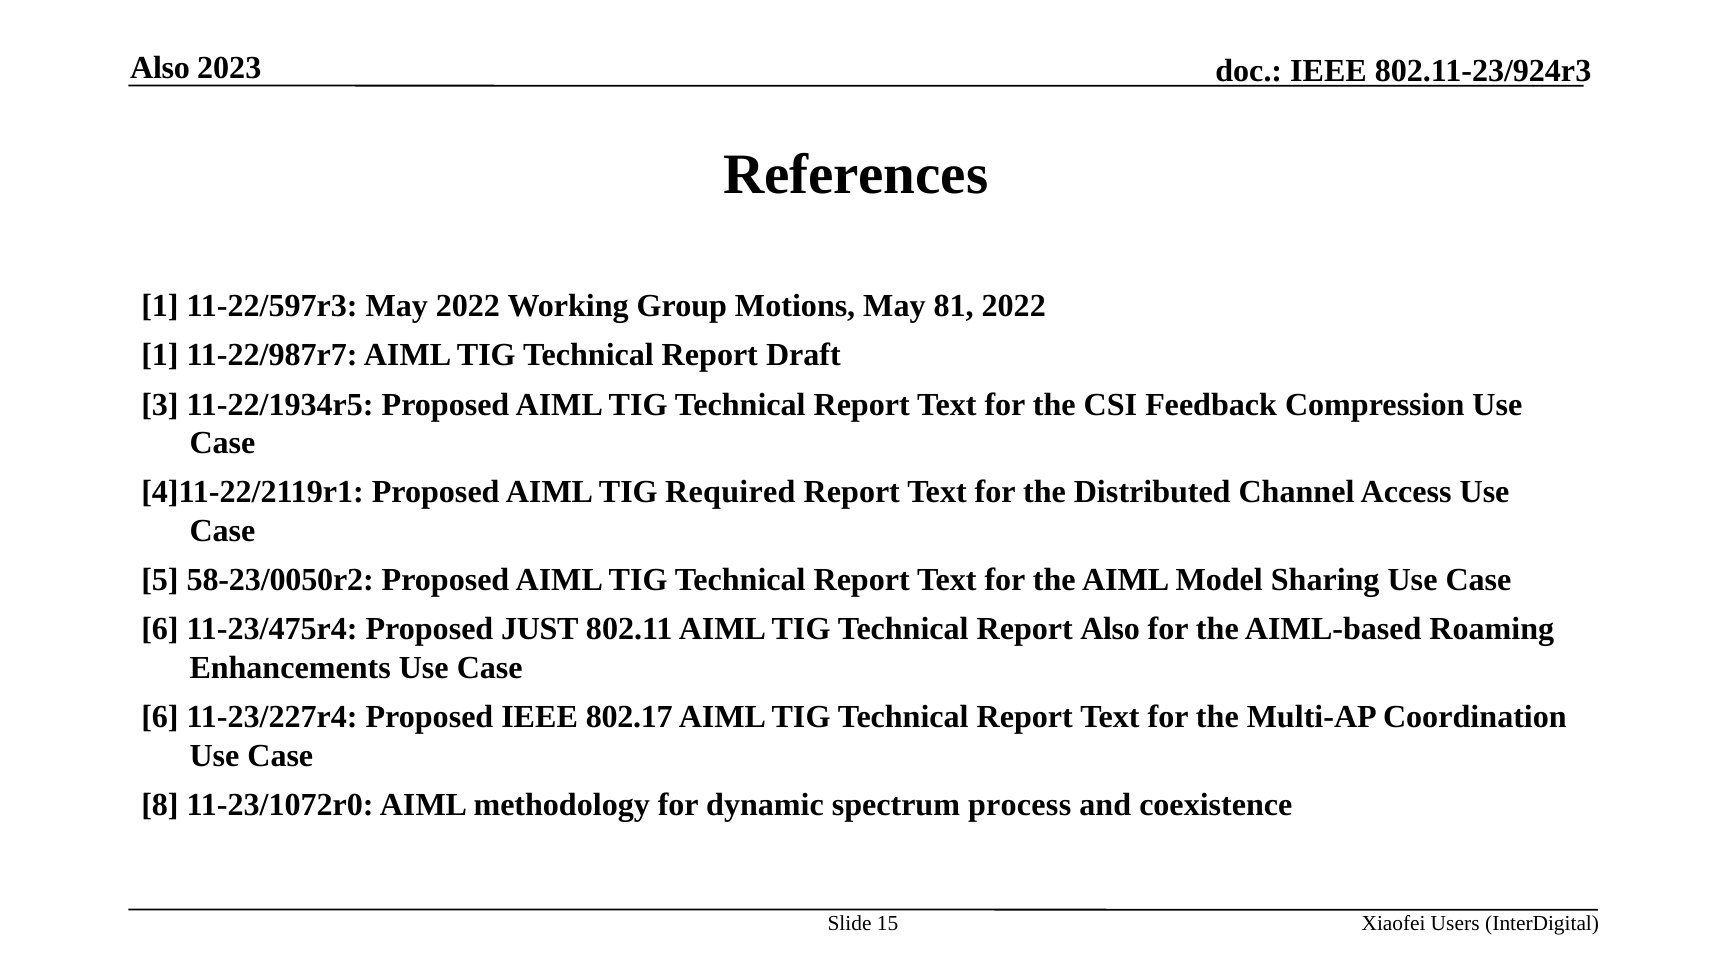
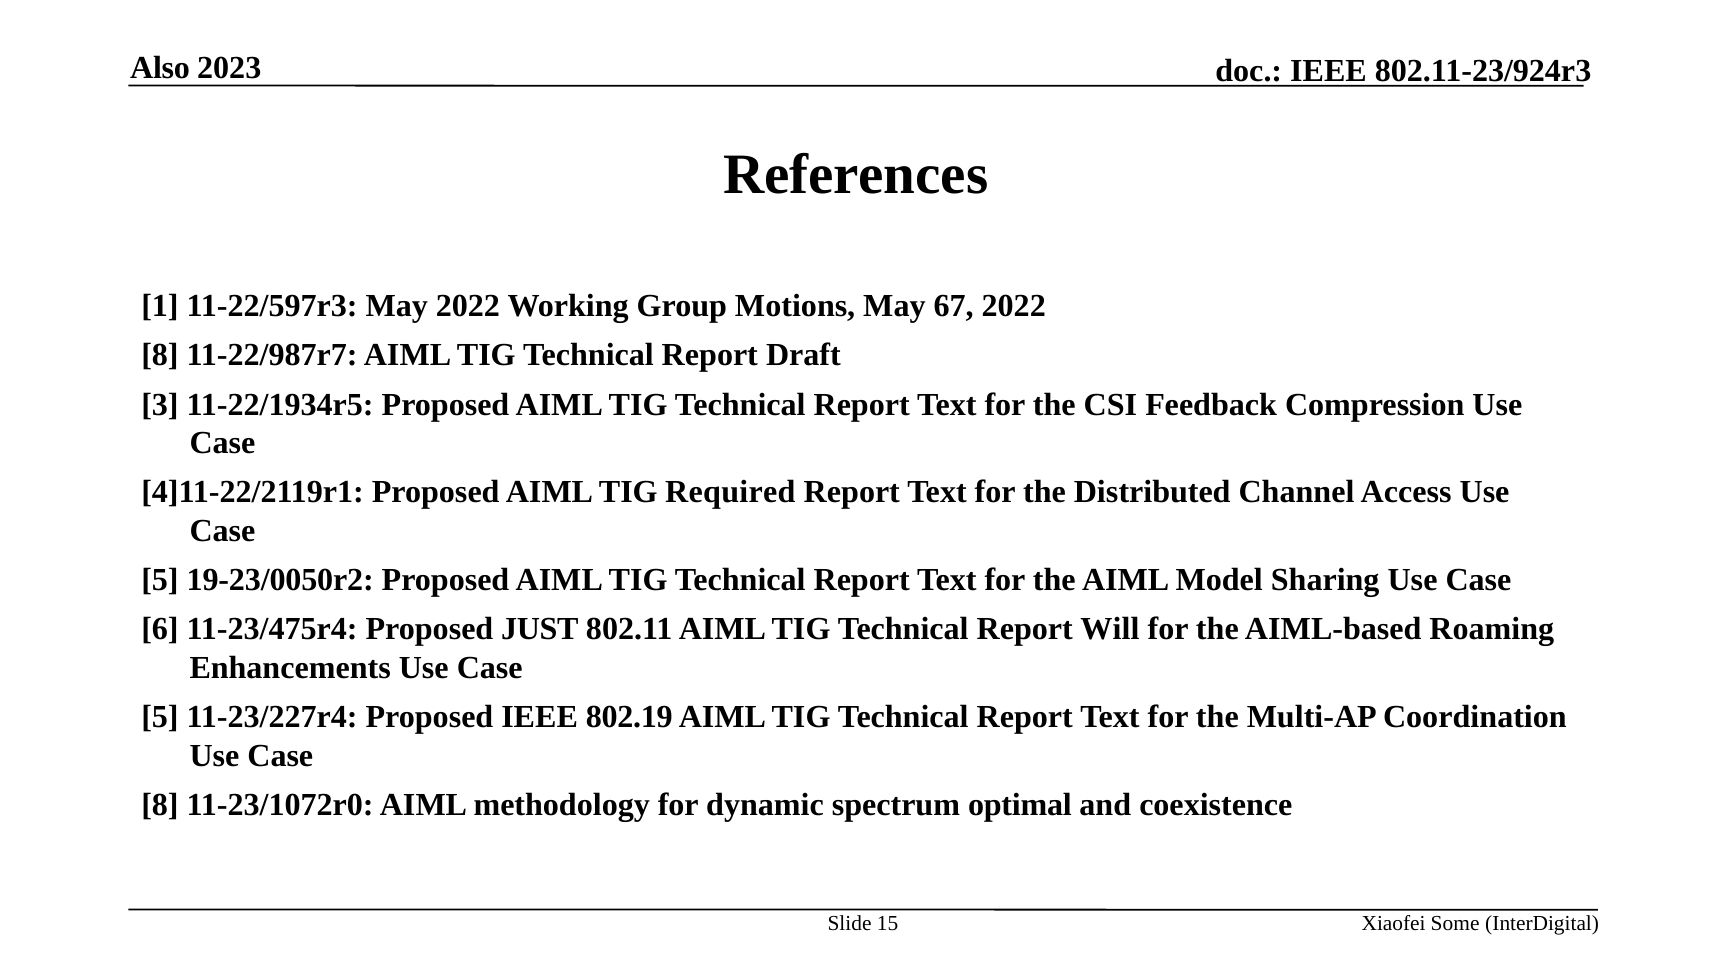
81: 81 -> 67
1 at (160, 355): 1 -> 8
58-23/0050r2: 58-23/0050r2 -> 19-23/0050r2
Report Also: Also -> Will
6 at (160, 717): 6 -> 5
802.17: 802.17 -> 802.19
process: process -> optimal
Users: Users -> Some
